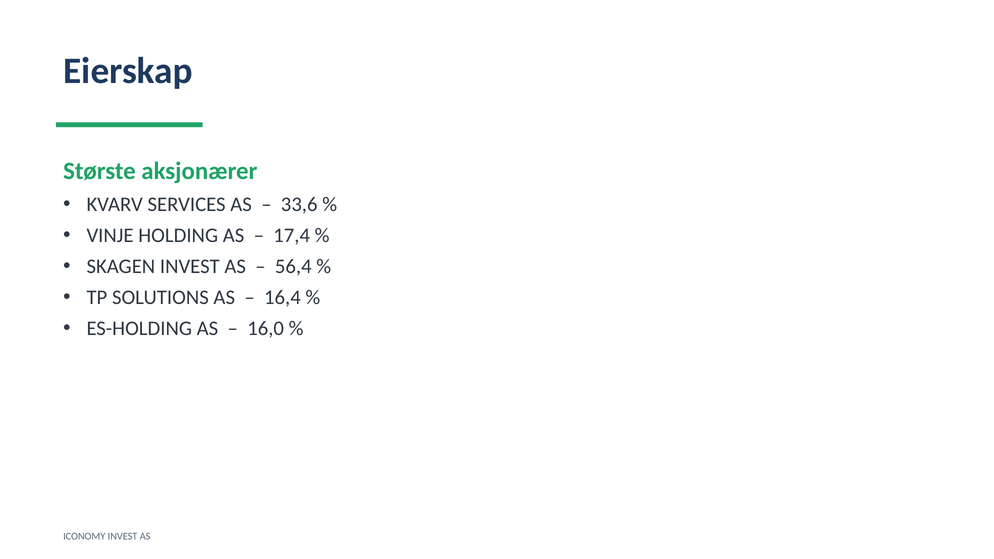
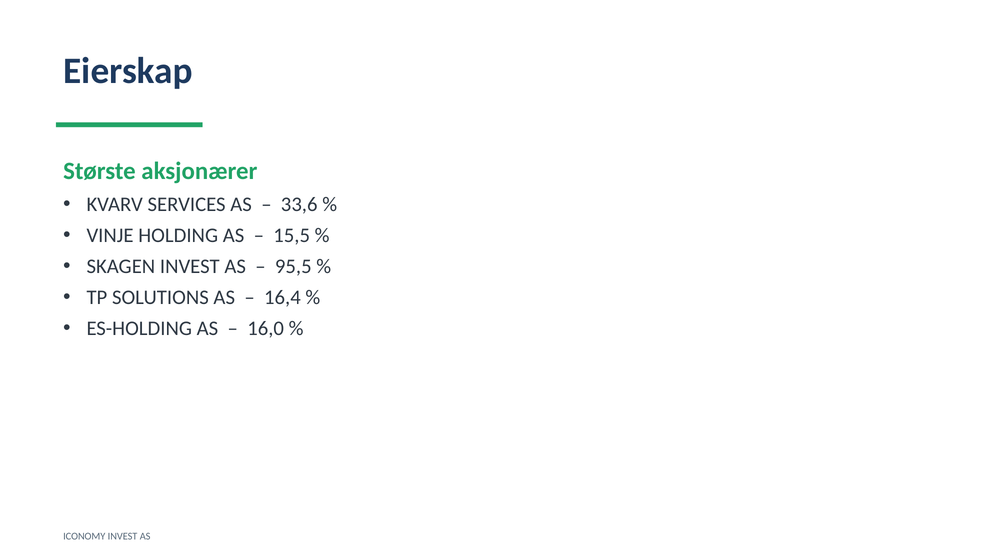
17,4: 17,4 -> 15,5
56,4: 56,4 -> 95,5
